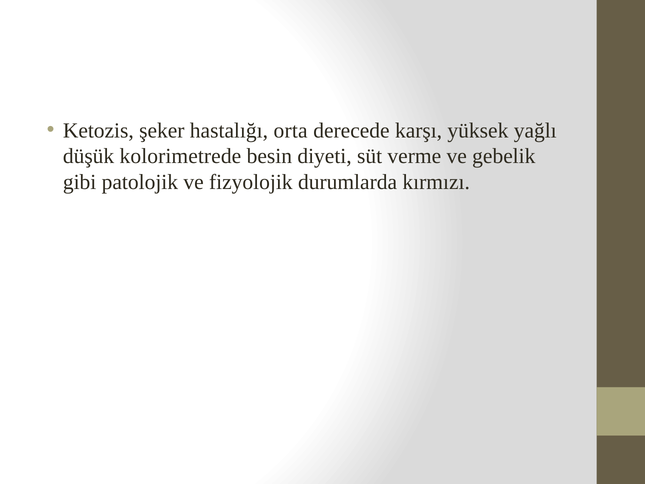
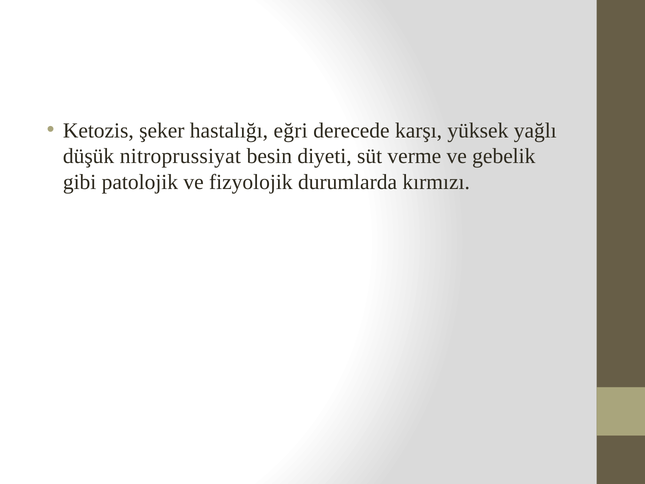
orta: orta -> eğri
kolorimetrede: kolorimetrede -> nitroprussiyat
